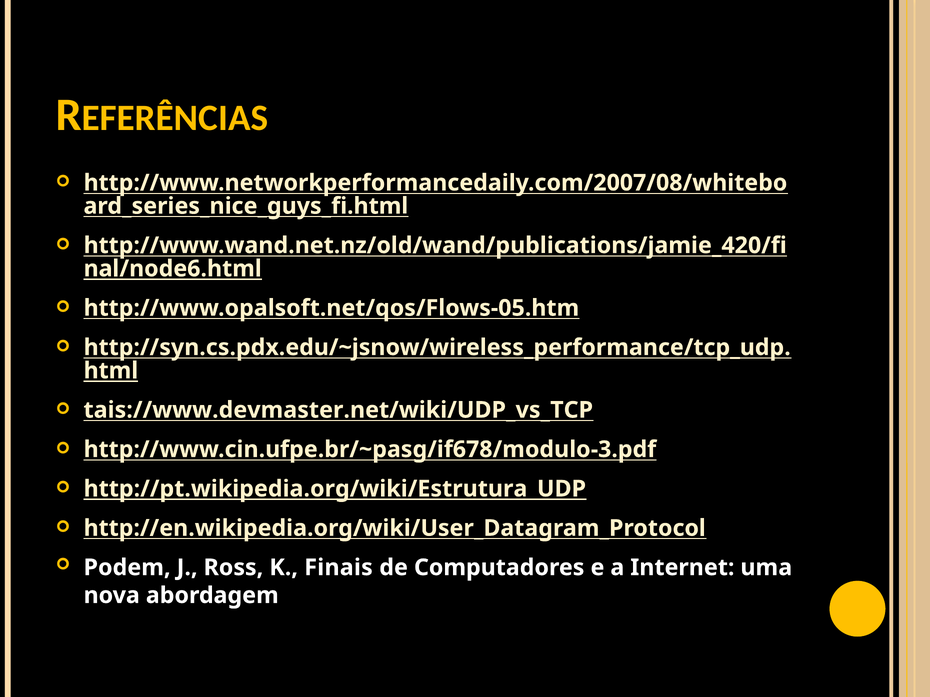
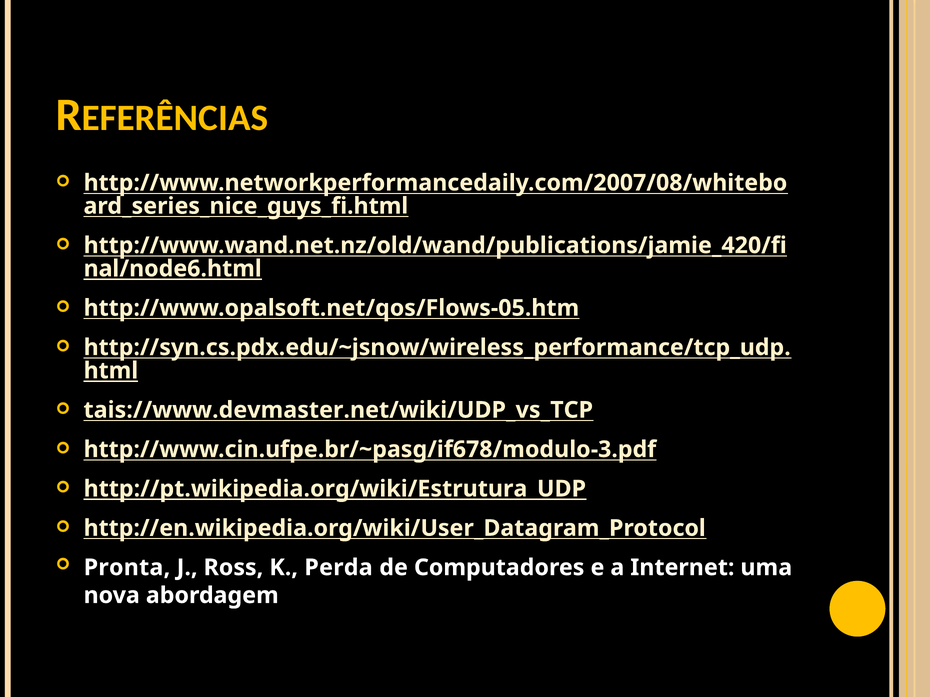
Podem: Podem -> Pronta
Finais: Finais -> Perda
